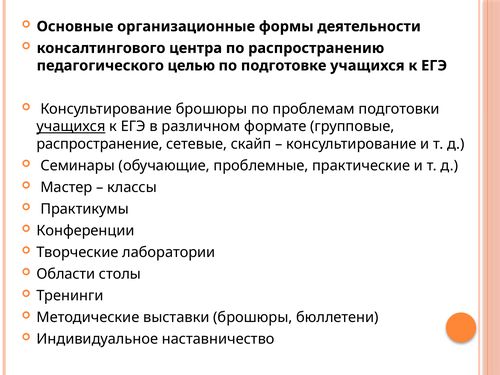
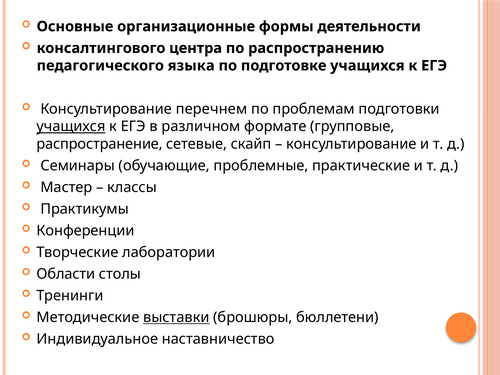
целью: целью -> языка
Консультирование брошюры: брошюры -> перечнем
выставки underline: none -> present
